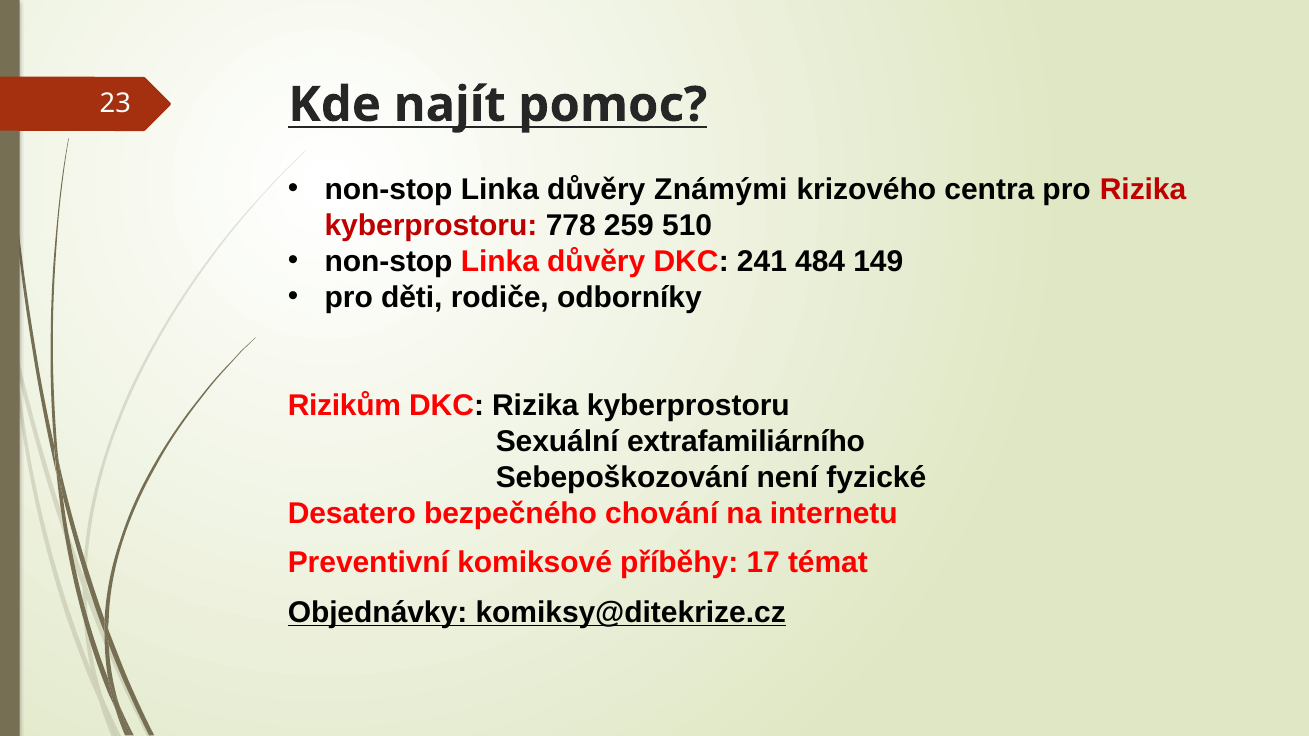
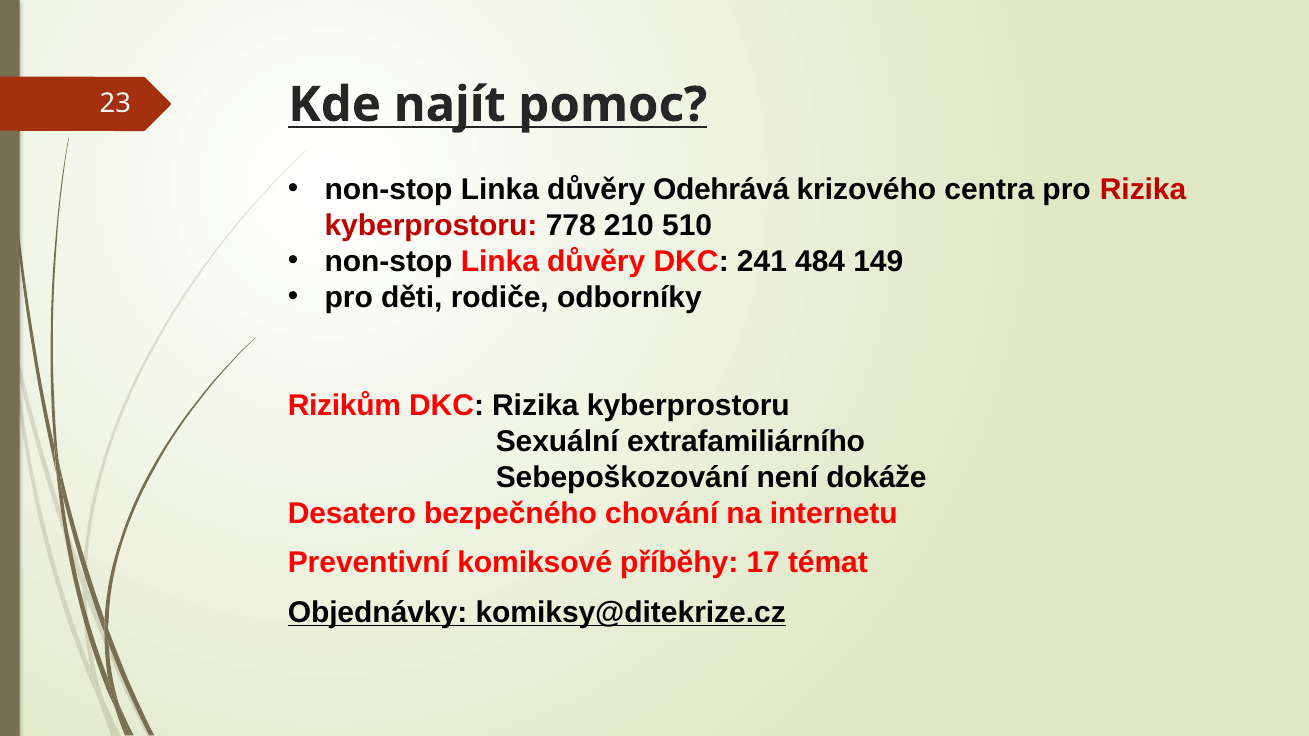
Známými: Známými -> Odehrává
259: 259 -> 210
fyzické: fyzické -> dokáže
